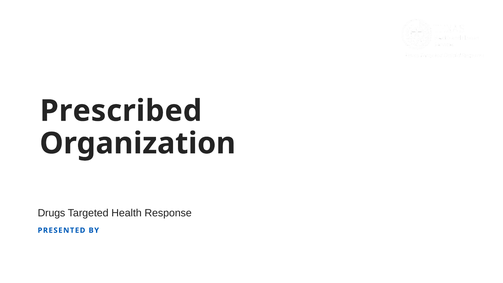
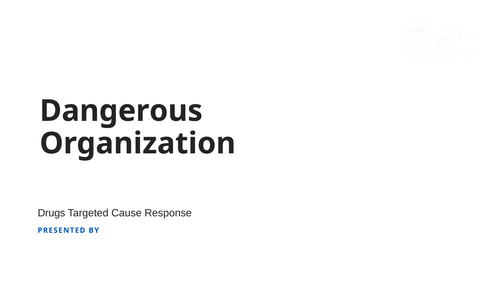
Prescribed: Prescribed -> Dangerous
Health: Health -> Cause
